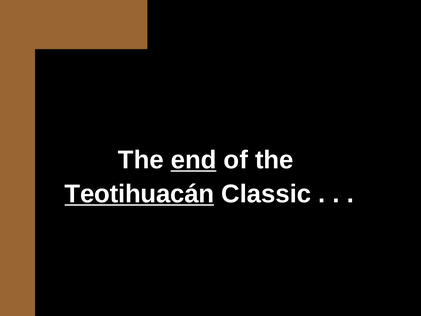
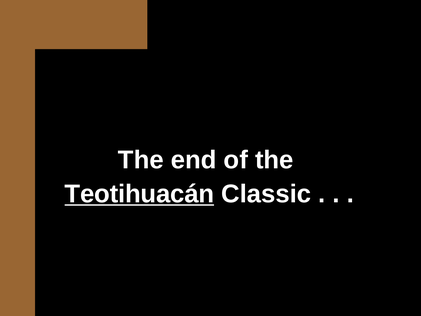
end underline: present -> none
